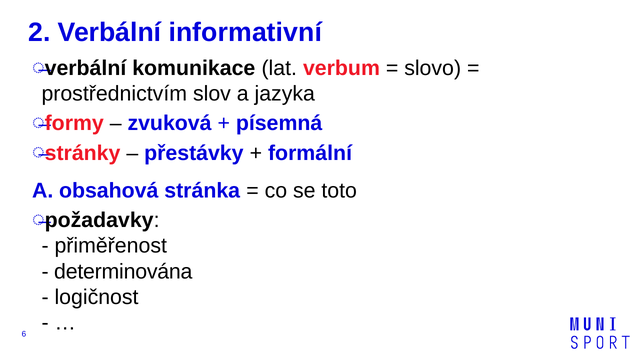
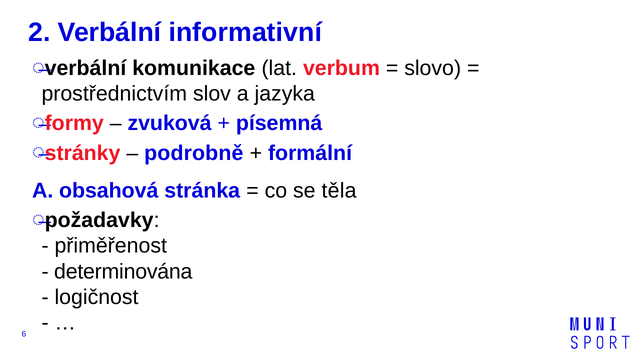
přestávky: přestávky -> podrobně
toto: toto -> těla
